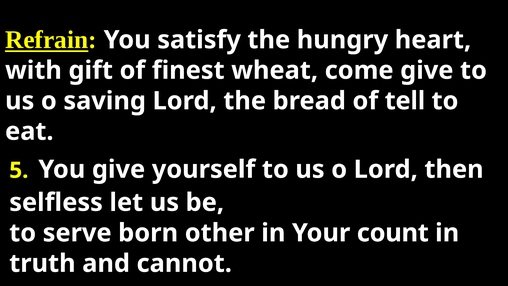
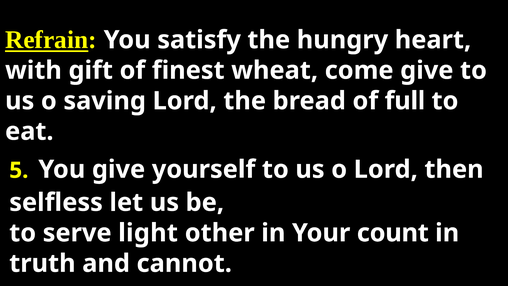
tell: tell -> full
born: born -> light
